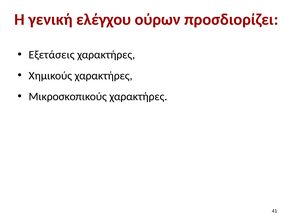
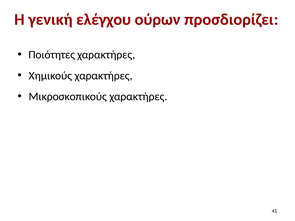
Εξετάσεις: Εξετάσεις -> Ποιότητες
